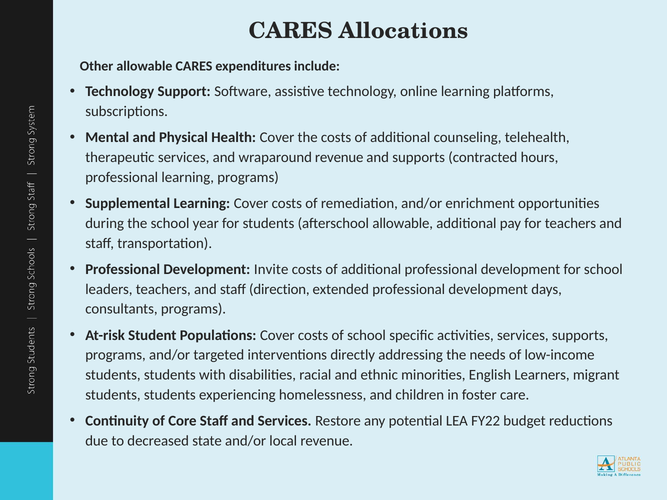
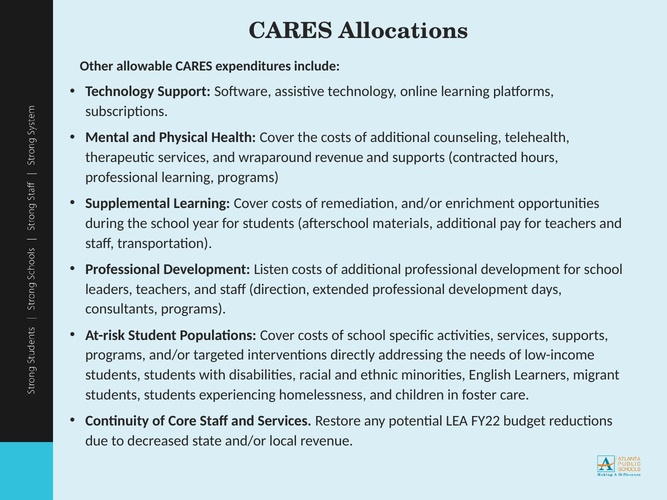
afterschool allowable: allowable -> materials
Invite: Invite -> Listen
